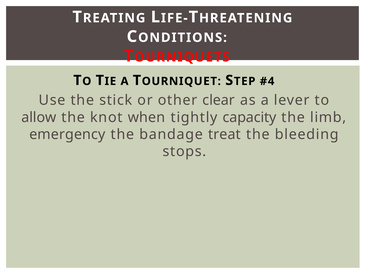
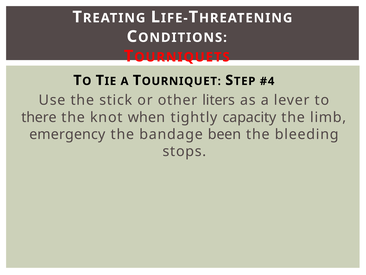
clear: clear -> liters
allow: allow -> there
treat: treat -> been
